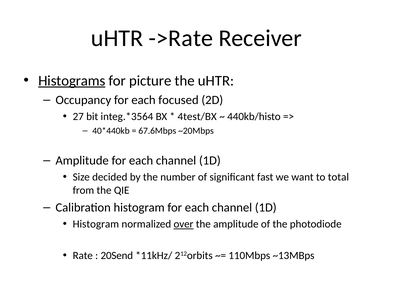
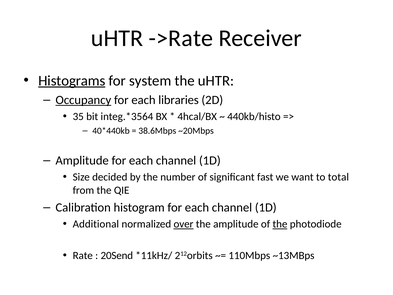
picture: picture -> system
Occupancy underline: none -> present
focused: focused -> libraries
27: 27 -> 35
4test/BX: 4test/BX -> 4hcal/BX
67.6Mbps: 67.6Mbps -> 38.6Mbps
Histogram at (96, 224): Histogram -> Additional
the at (280, 224) underline: none -> present
